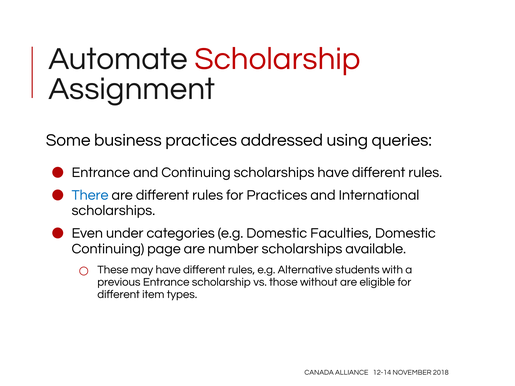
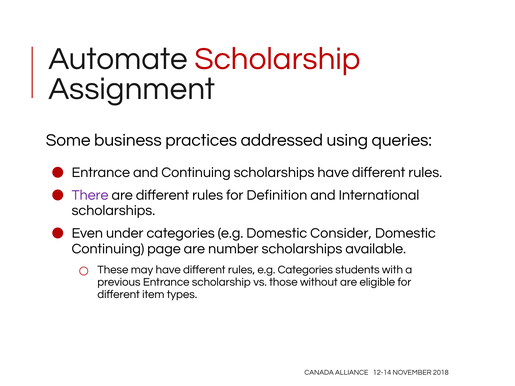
There colour: blue -> purple
for Practices: Practices -> Definition
Faculties: Faculties -> Consider
e.g Alternative: Alternative -> Categories
